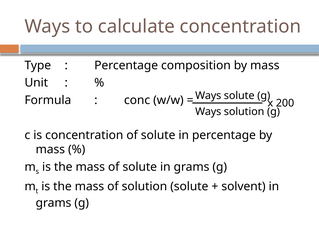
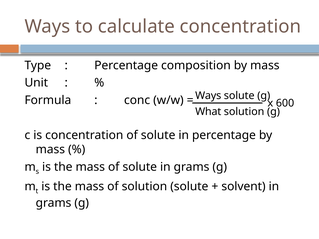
200: 200 -> 600
Ways at (208, 112): Ways -> What
